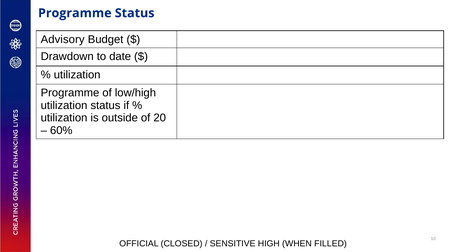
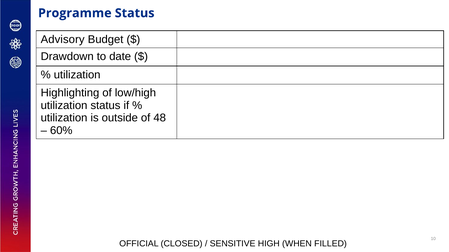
Programme at (70, 93): Programme -> Highlighting
20: 20 -> 48
